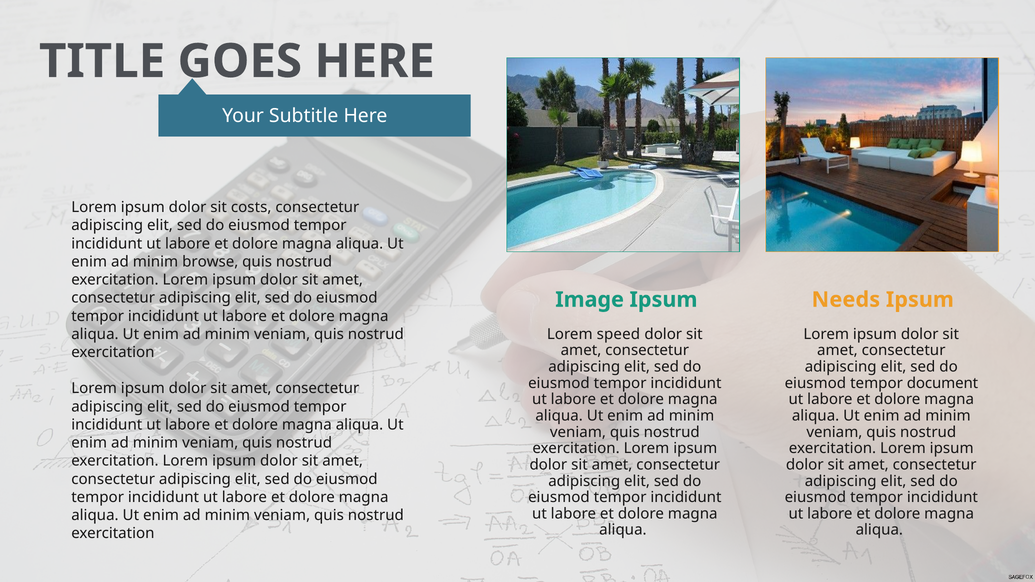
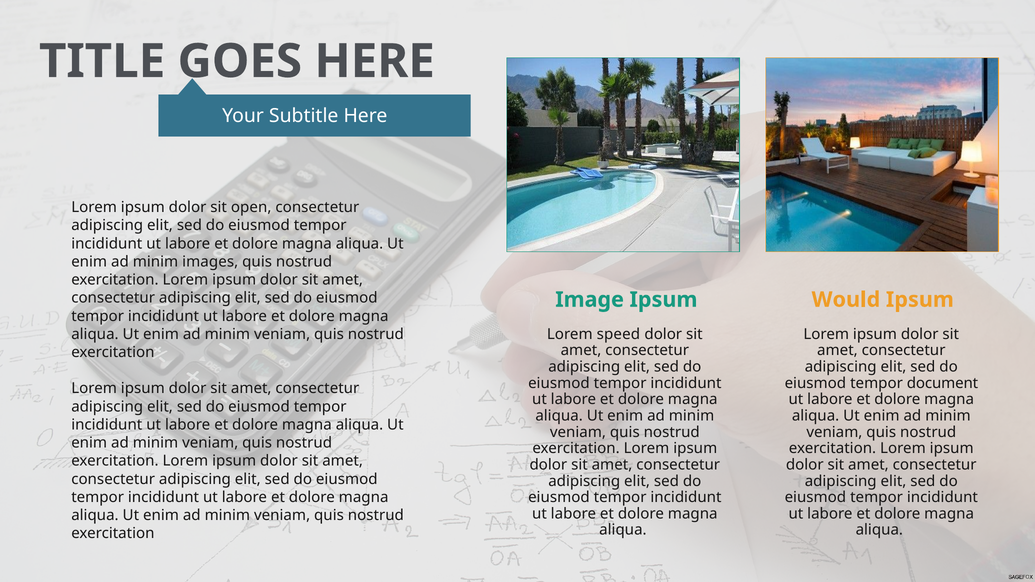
costs: costs -> open
browse: browse -> images
Needs: Needs -> Would
